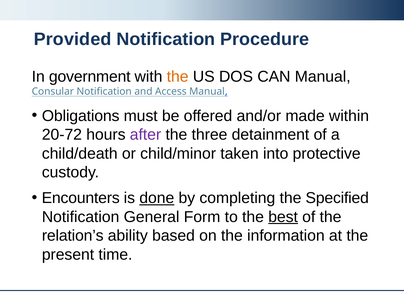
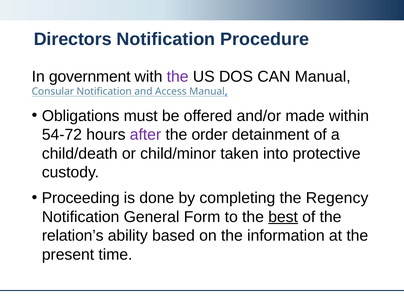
Provided: Provided -> Directors
the at (178, 76) colour: orange -> purple
20-72: 20-72 -> 54-72
three: three -> order
Encounters: Encounters -> Proceeding
done underline: present -> none
Specified: Specified -> Regency
